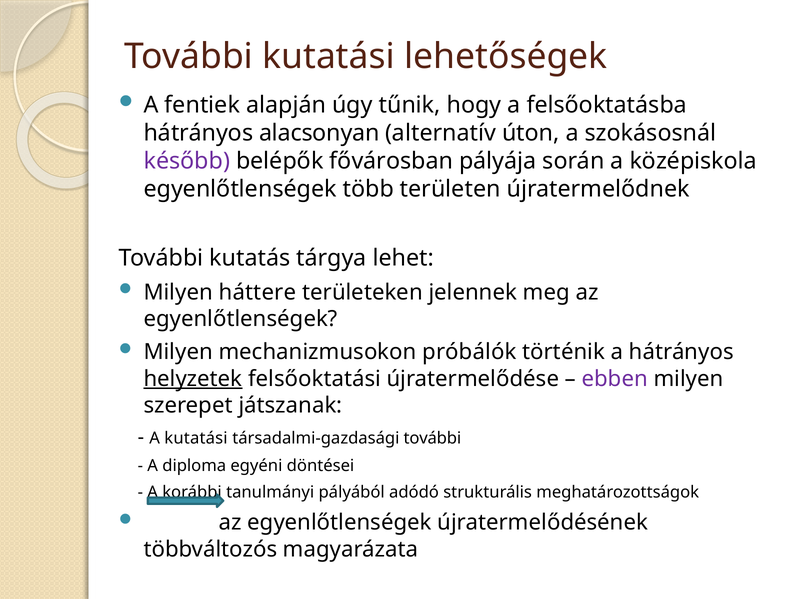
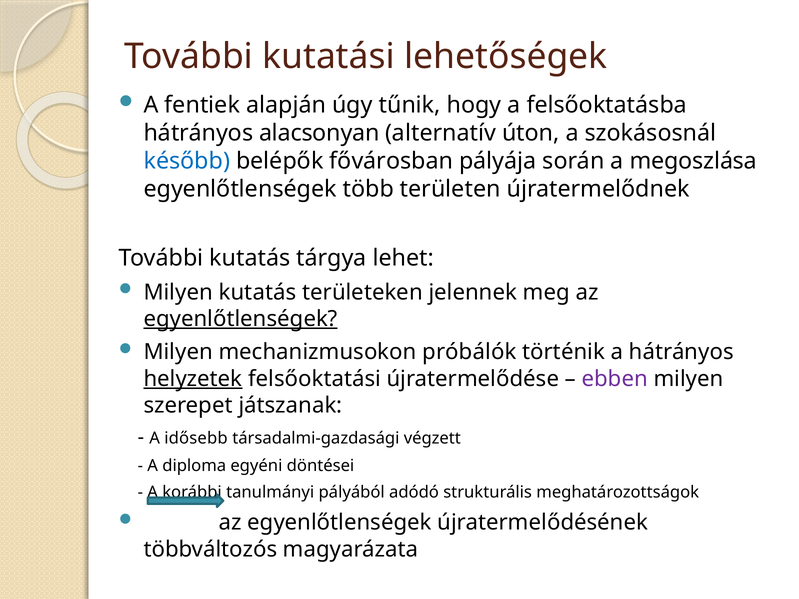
később colour: purple -> blue
középiskola: középiskola -> megoszlása
Milyen háttere: háttere -> kutatás
egyenlőtlenségek at (241, 319) underline: none -> present
A kutatási: kutatási -> idősebb
társadalmi-gazdasági további: további -> végzett
